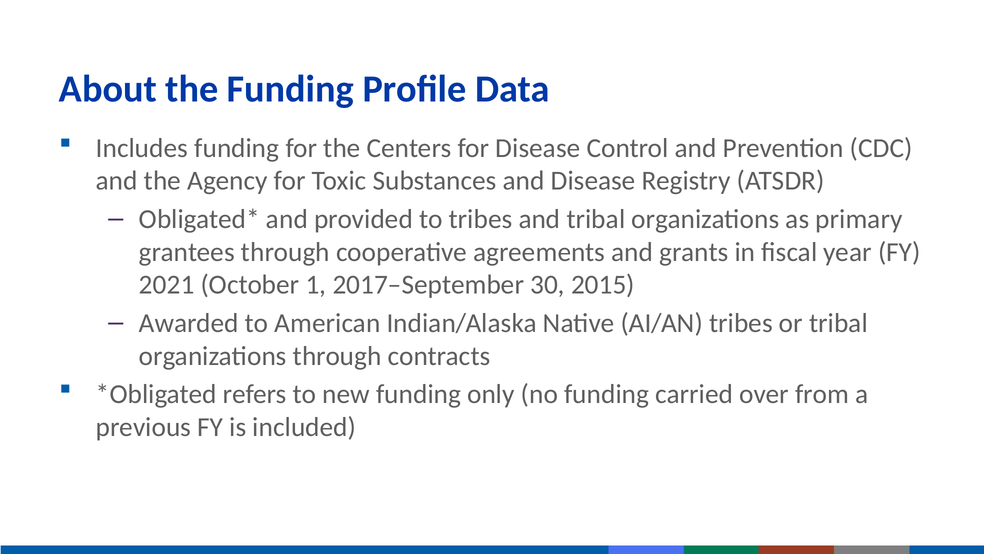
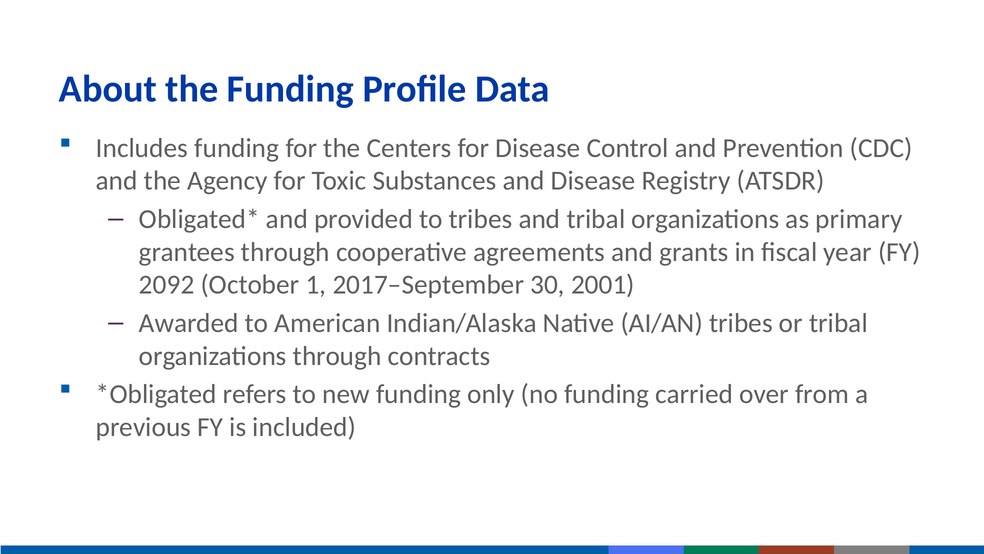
2021: 2021 -> 2092
2015: 2015 -> 2001
